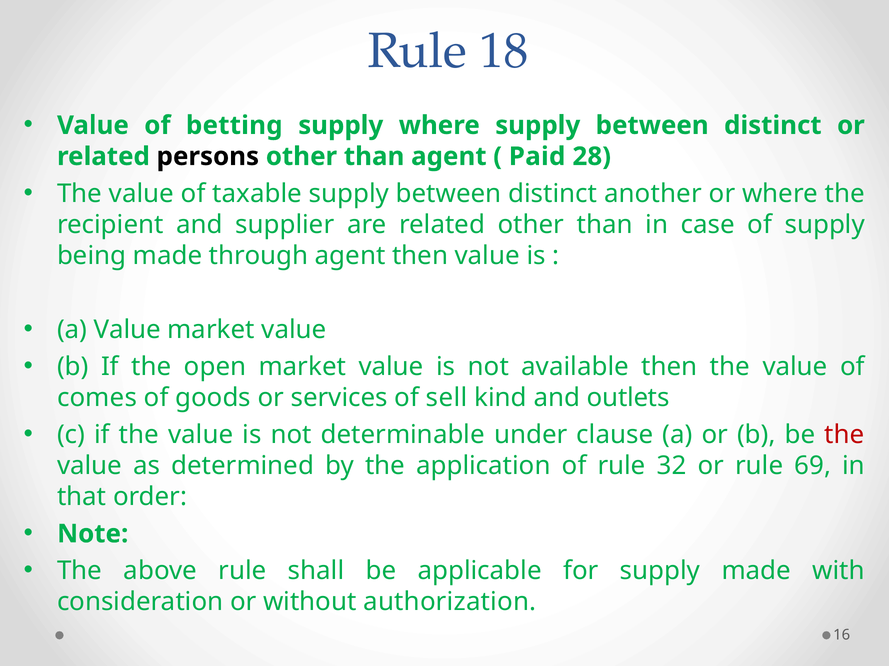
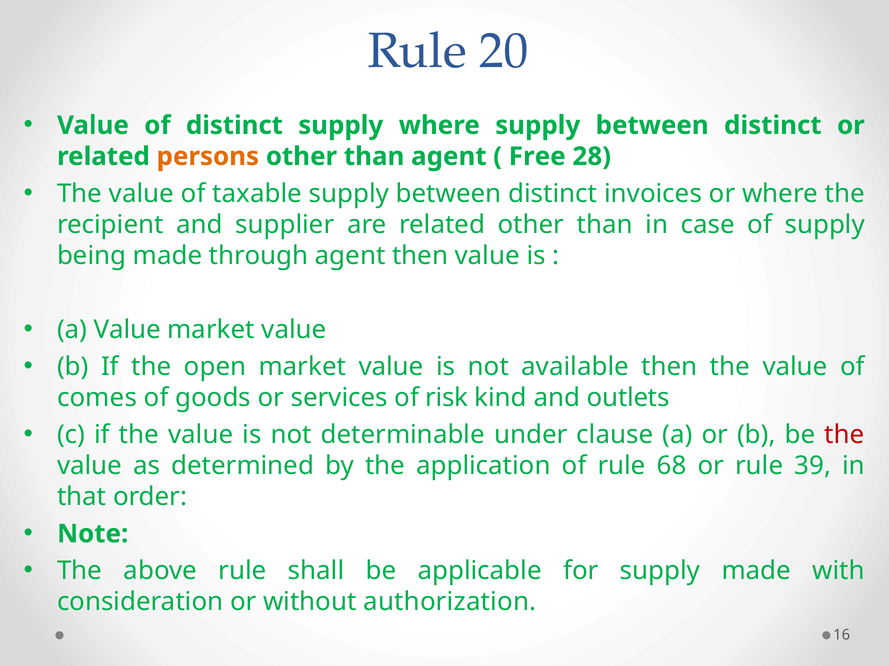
18: 18 -> 20
of betting: betting -> distinct
persons colour: black -> orange
Paid: Paid -> Free
another: another -> invoices
sell: sell -> risk
32: 32 -> 68
69: 69 -> 39
